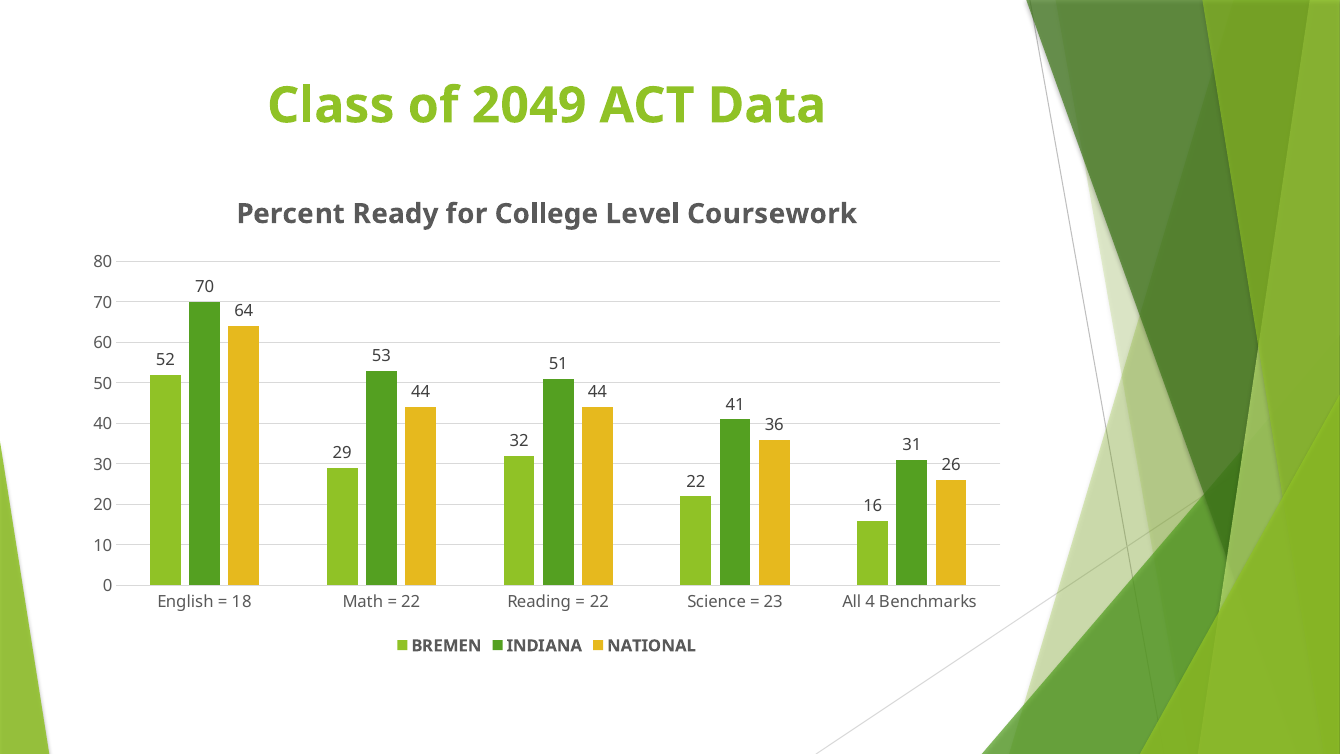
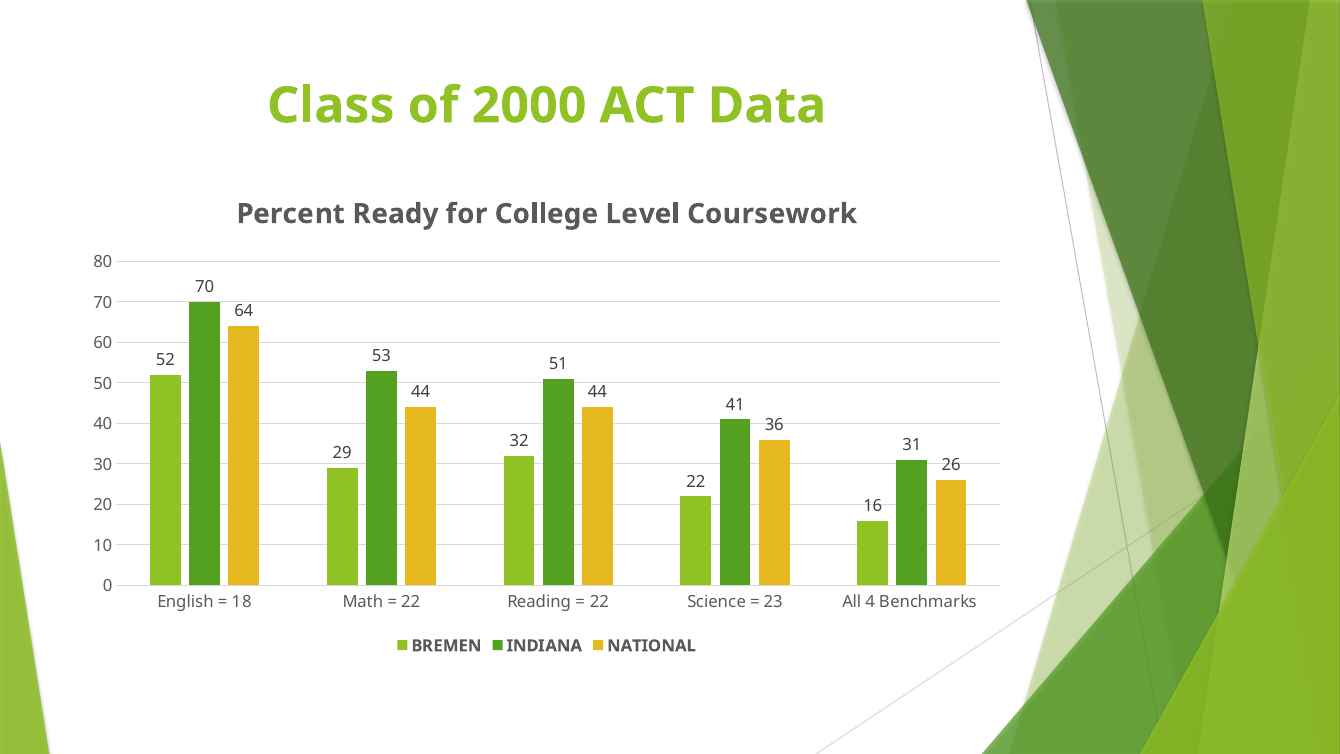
2049: 2049 -> 2000
